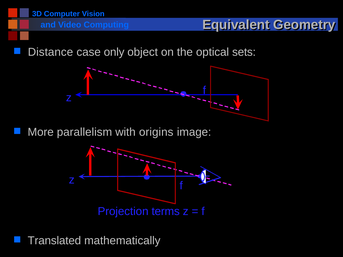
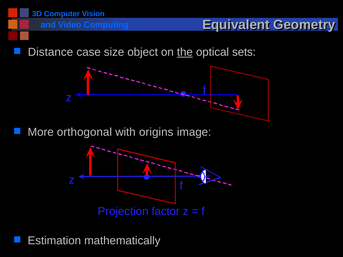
only: only -> size
the underline: none -> present
parallelism: parallelism -> orthogonal
terms: terms -> factor
Translated: Translated -> Estimation
